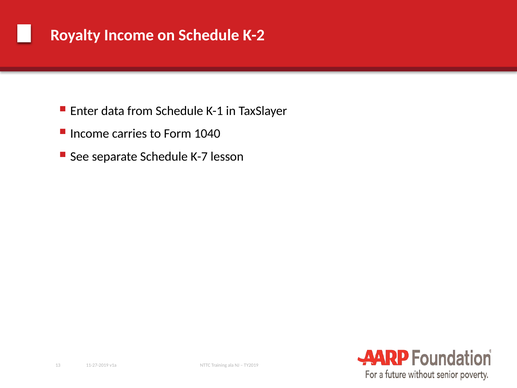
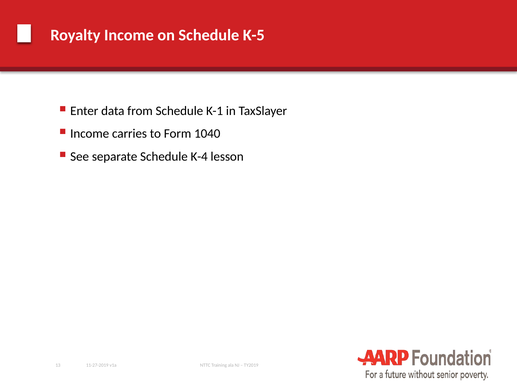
K-2: K-2 -> K-5
K-7: K-7 -> K-4
